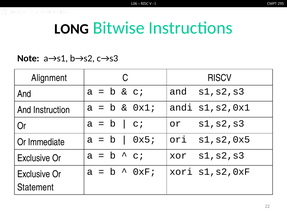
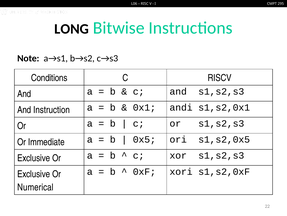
Alignment: Alignment -> Conditions
Statement: Statement -> Numerical
